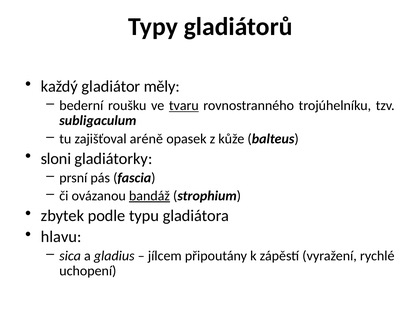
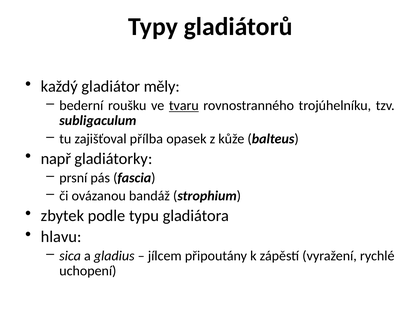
aréně: aréně -> přílba
sloni: sloni -> např
bandáž underline: present -> none
